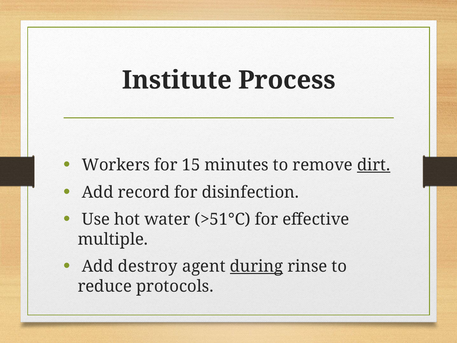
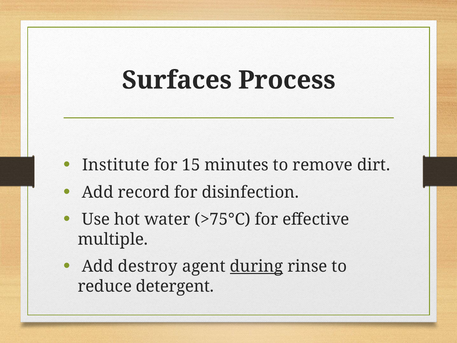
Institute: Institute -> Surfaces
Workers: Workers -> Institute
dirt underline: present -> none
>51°C: >51°C -> >75°C
protocols: protocols -> detergent
